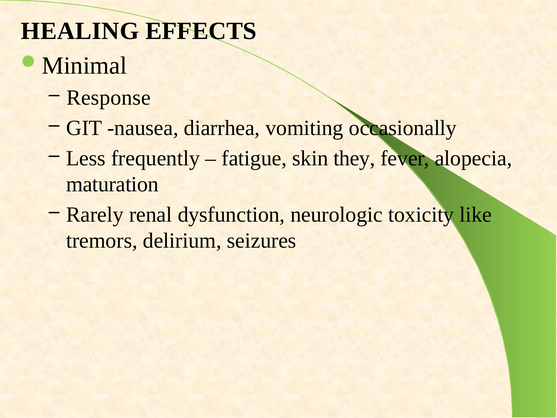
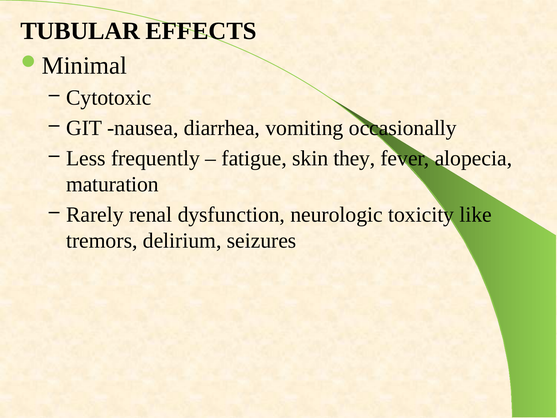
HEALING: HEALING -> TUBULAR
Response: Response -> Cytotoxic
